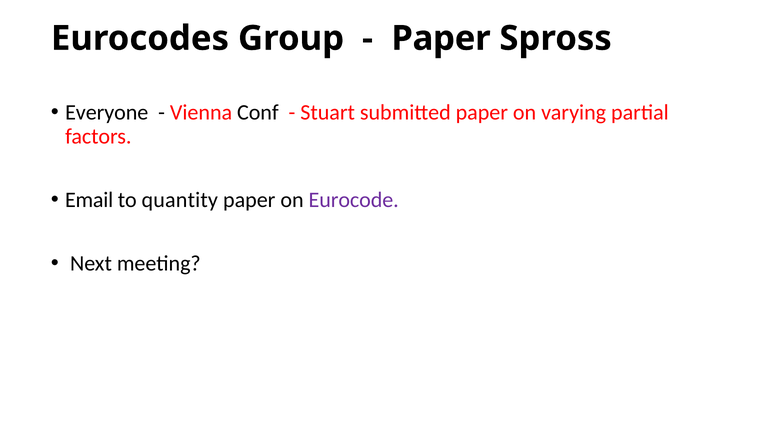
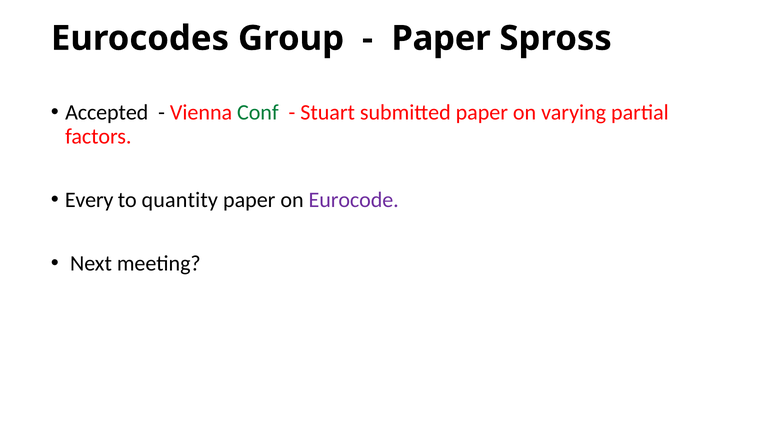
Everyone: Everyone -> Accepted
Conf colour: black -> green
Email: Email -> Every
